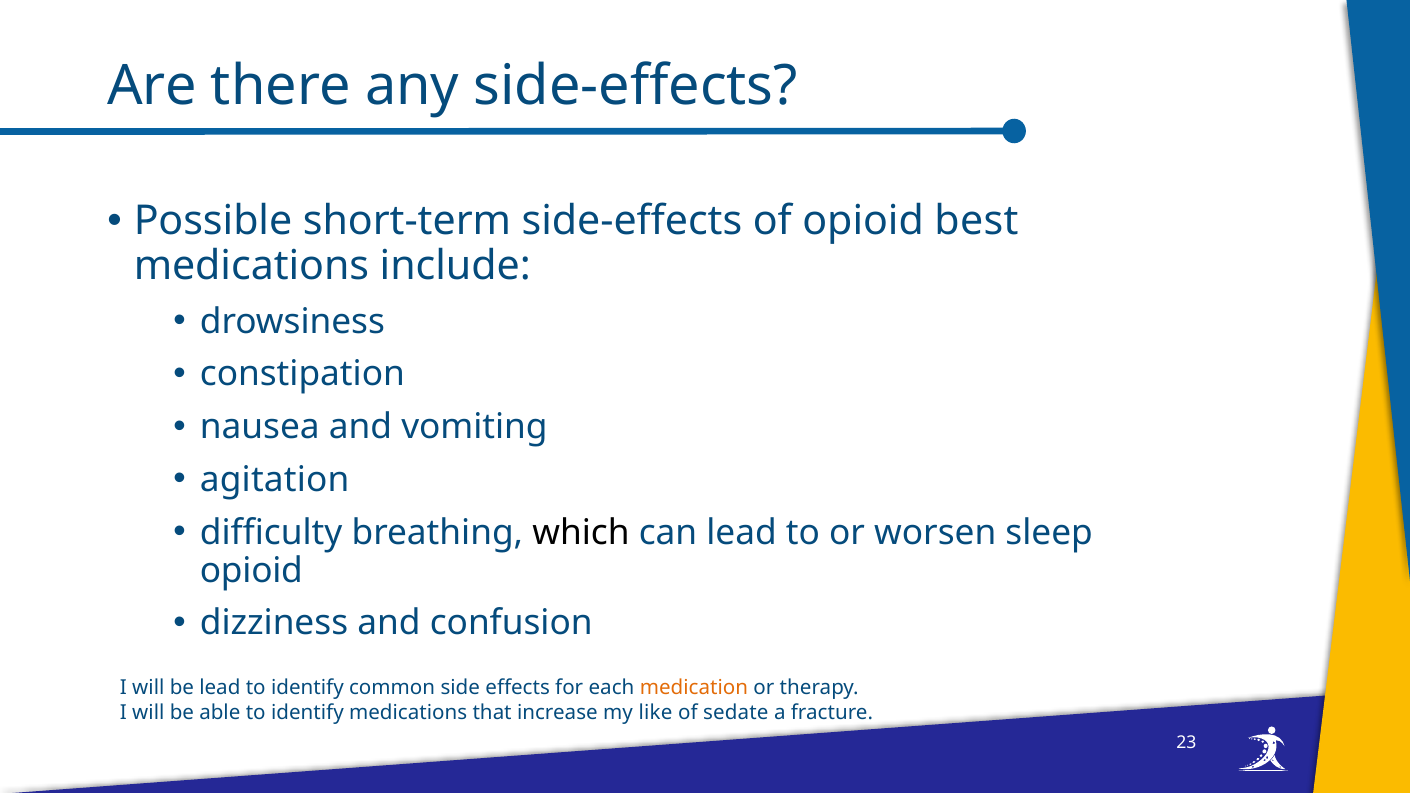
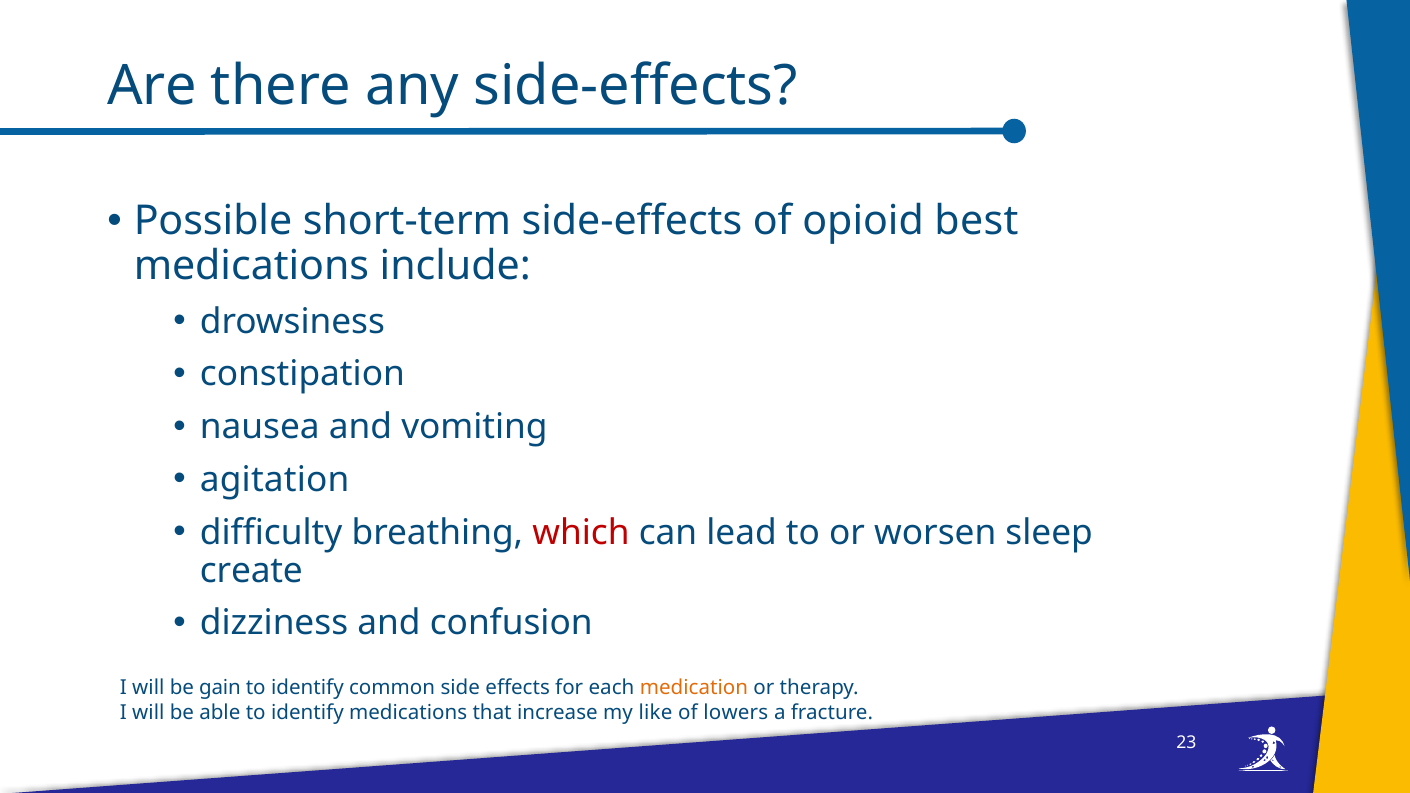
which colour: black -> red
opioid at (251, 571): opioid -> create
be lead: lead -> gain
sedate: sedate -> lowers
